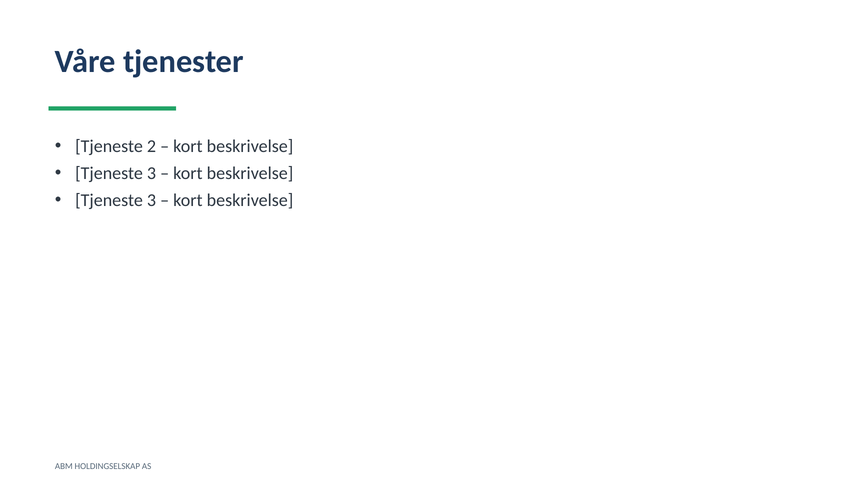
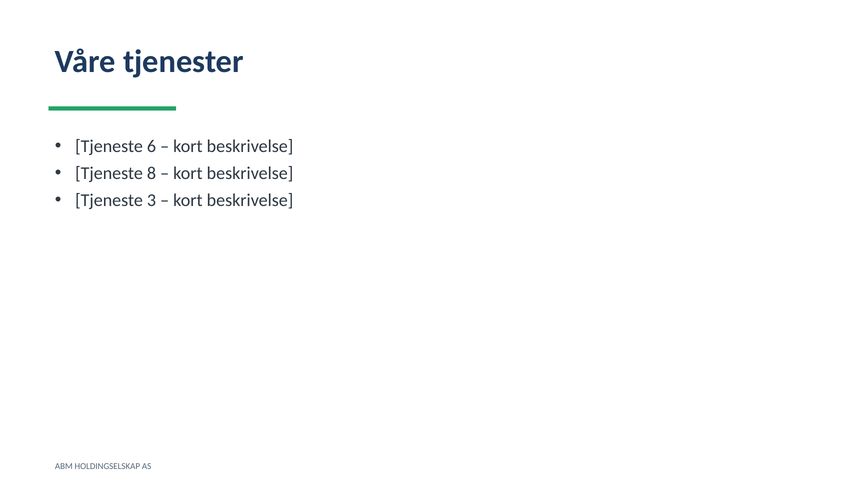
2: 2 -> 6
3 at (151, 173): 3 -> 8
